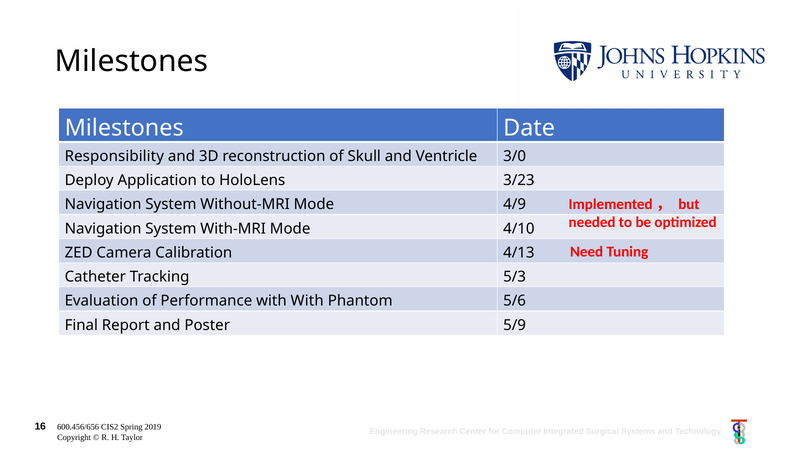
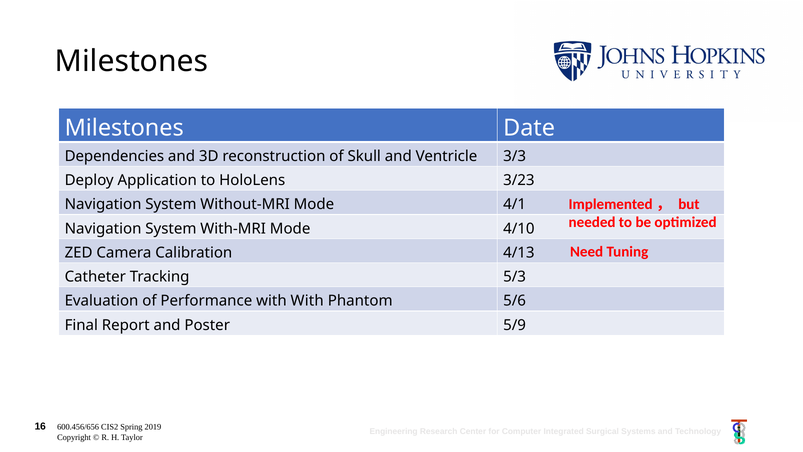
Responsibility: Responsibility -> Dependencies
3/0: 3/0 -> 3/3
4/9: 4/9 -> 4/1
